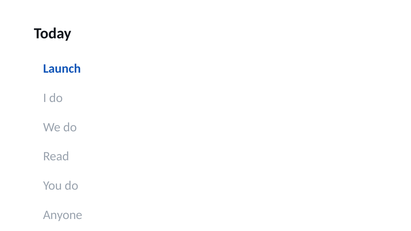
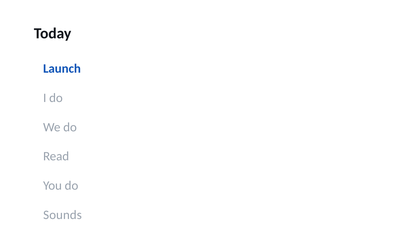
Anyone: Anyone -> Sounds
